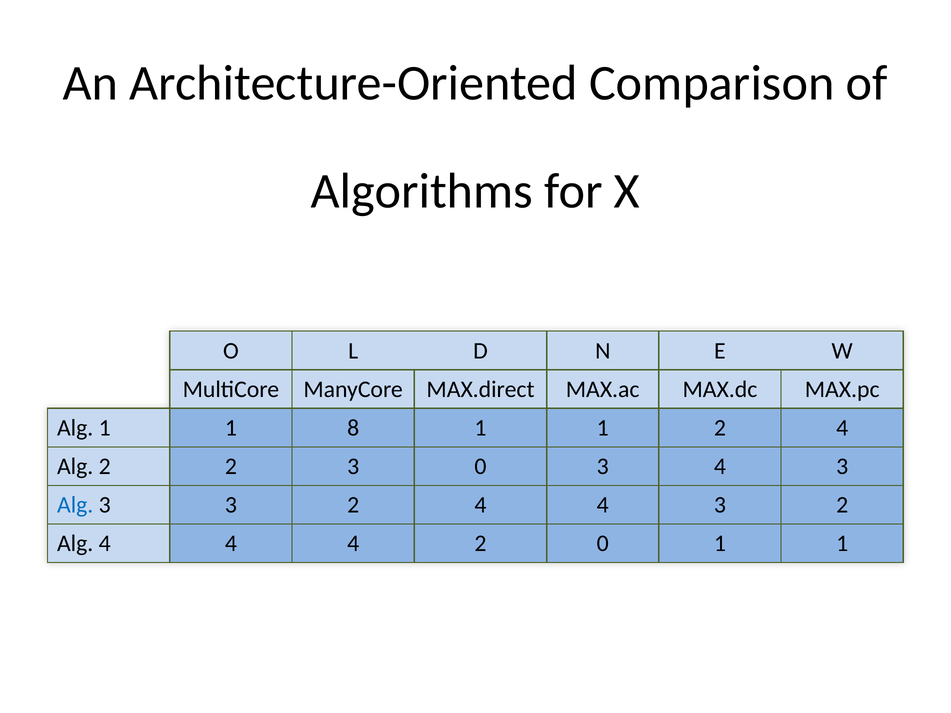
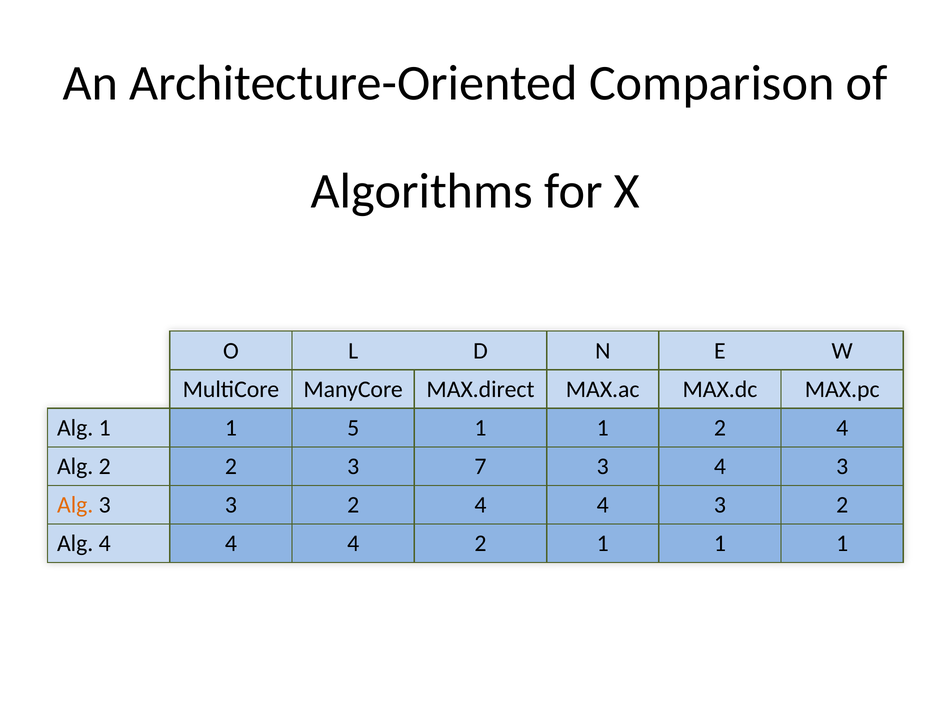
8: 8 -> 5
3 0: 0 -> 7
Alg at (75, 505) colour: blue -> orange
2 0: 0 -> 1
